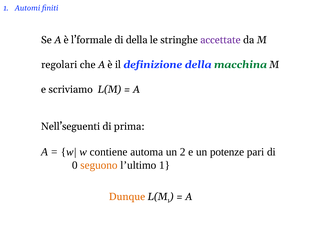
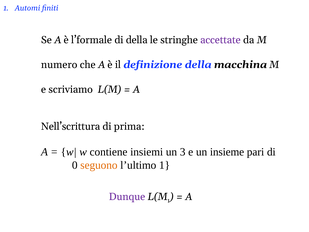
regolari: regolari -> numero
macchina colour: green -> black
Nell’seguenti: Nell’seguenti -> Nell’scrittura
automa: automa -> insiemi
2: 2 -> 3
potenze: potenze -> insieme
Dunque colour: orange -> purple
